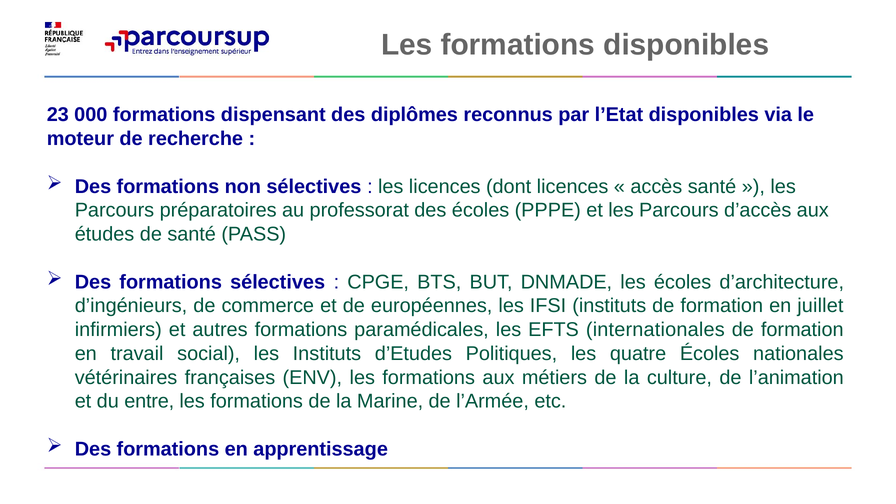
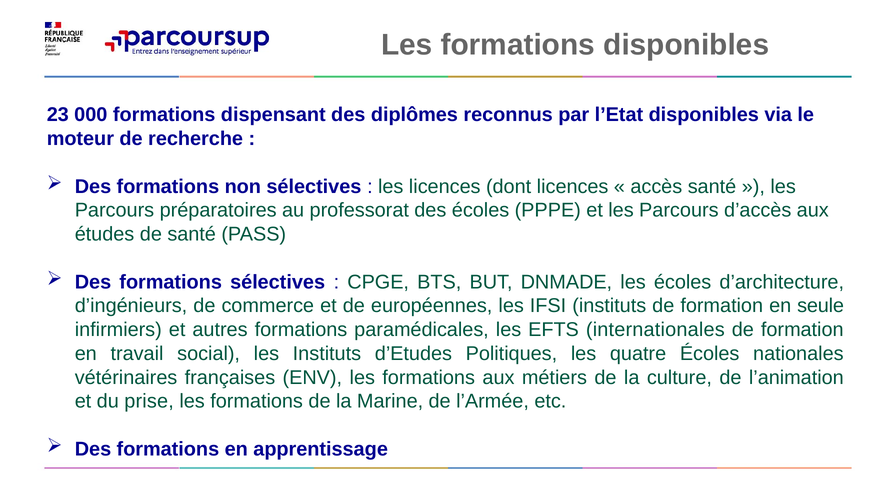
juillet: juillet -> seule
entre: entre -> prise
